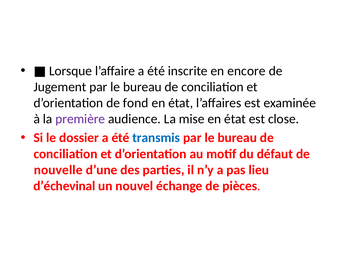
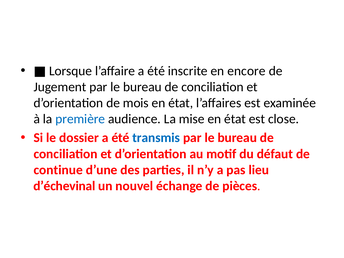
fond: fond -> mois
première colour: purple -> blue
nouvelle: nouvelle -> continue
